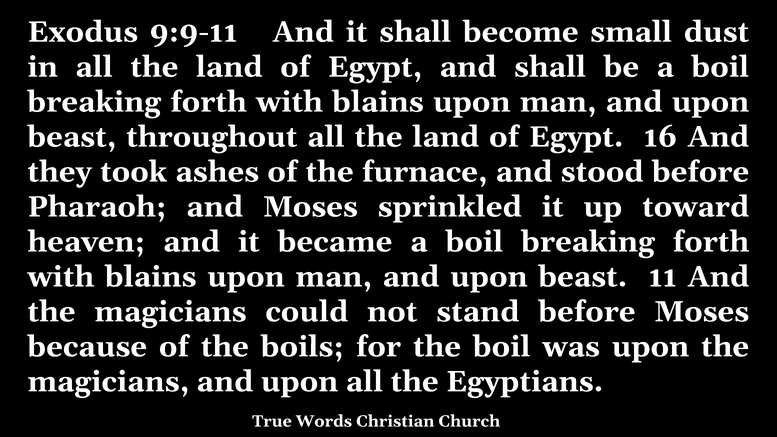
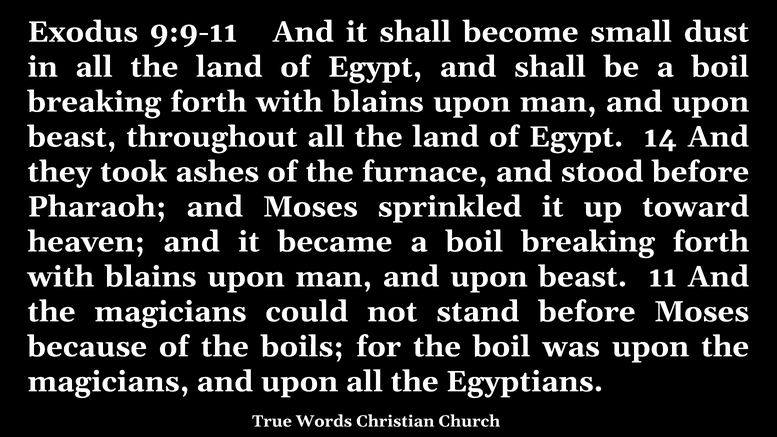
16: 16 -> 14
